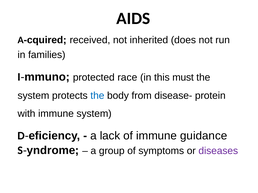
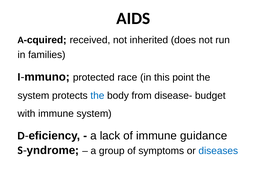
must: must -> point
protein: protein -> budget
diseases colour: purple -> blue
